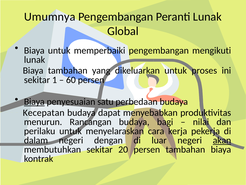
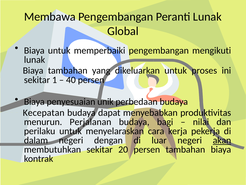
Umumnya: Umumnya -> Membawa
60: 60 -> 40
Biaya at (34, 101) underline: present -> none
satu: satu -> unik
Rancangan: Rancangan -> Perjalanan
